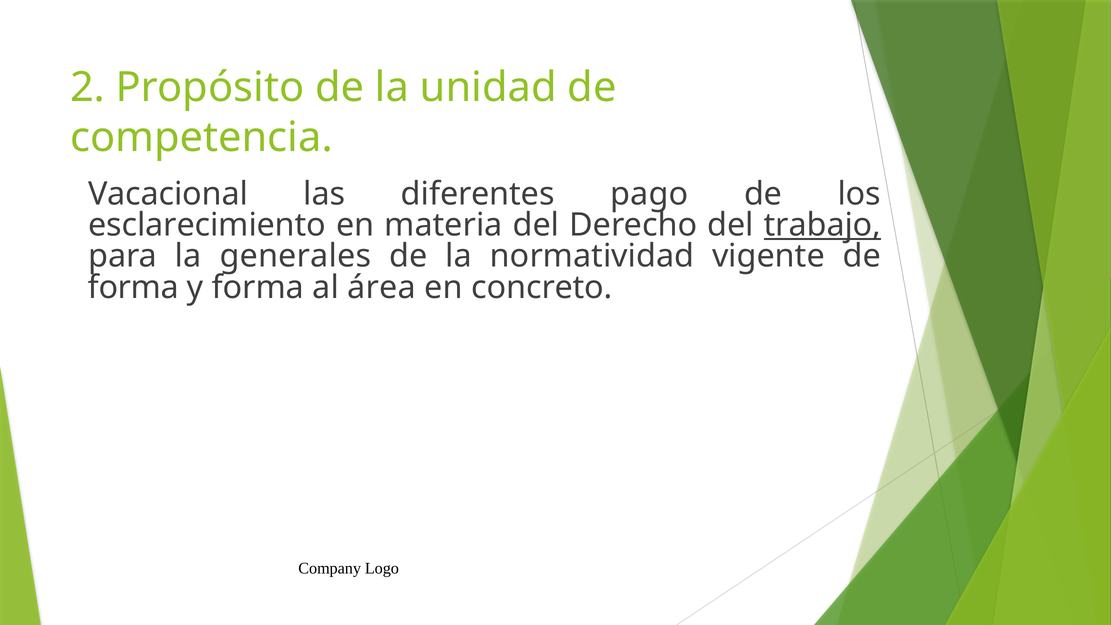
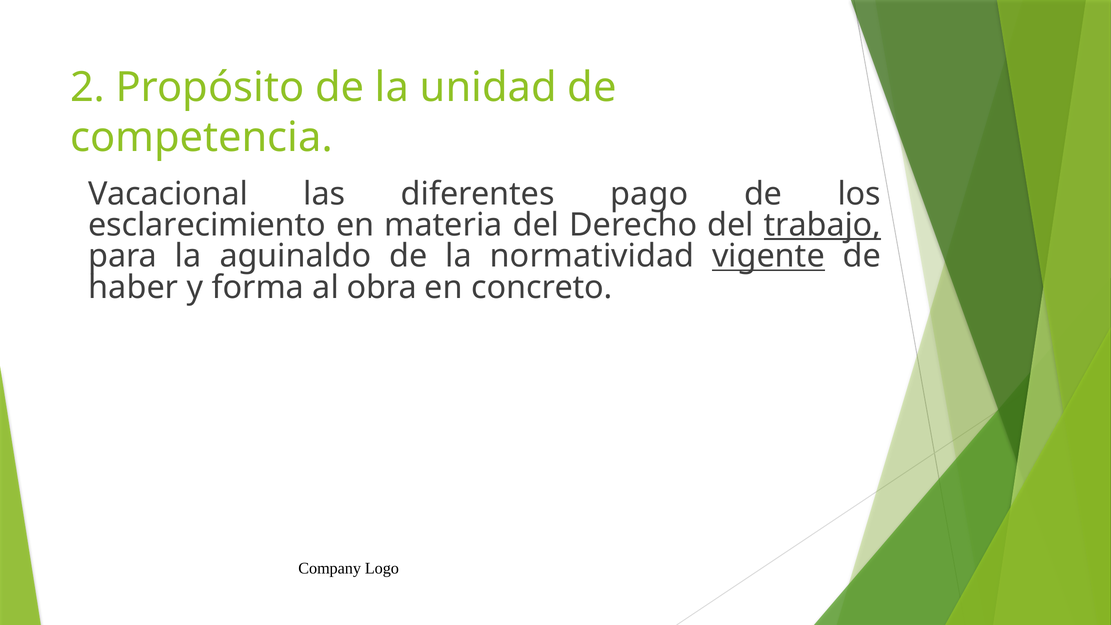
generales: generales -> aguinaldo
vigente underline: none -> present
forma at (133, 287): forma -> haber
área: área -> obra
